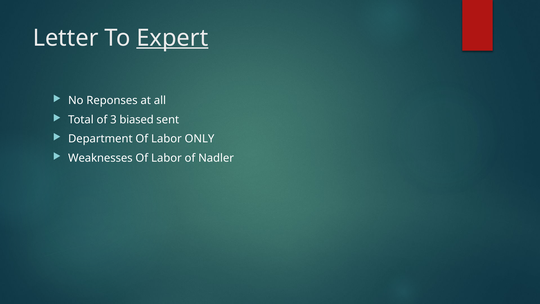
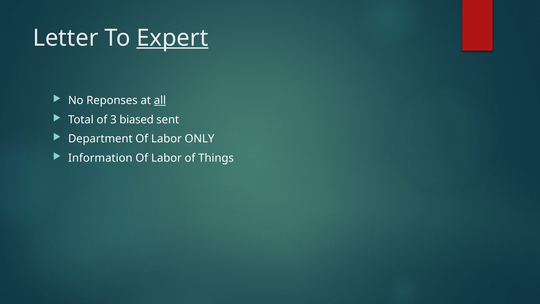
all underline: none -> present
Weaknesses: Weaknesses -> Information
Nadler: Nadler -> Things
